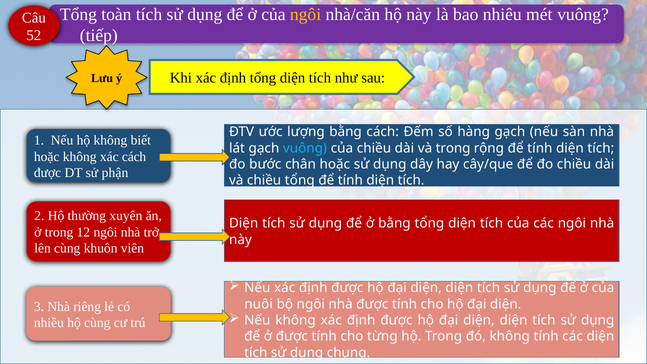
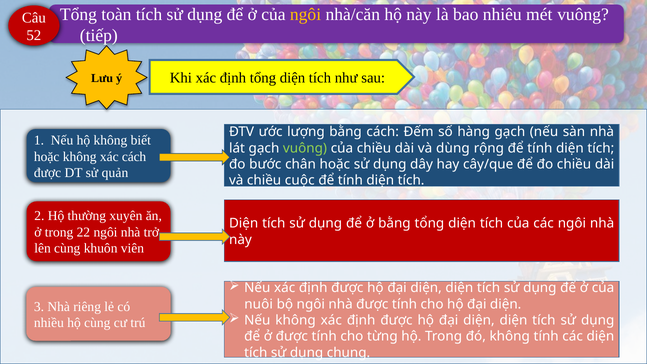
vuông at (305, 148) colour: light blue -> light green
và trong: trong -> dùng
phận: phận -> quản
chiều tổng: tổng -> cuộc
12: 12 -> 22
